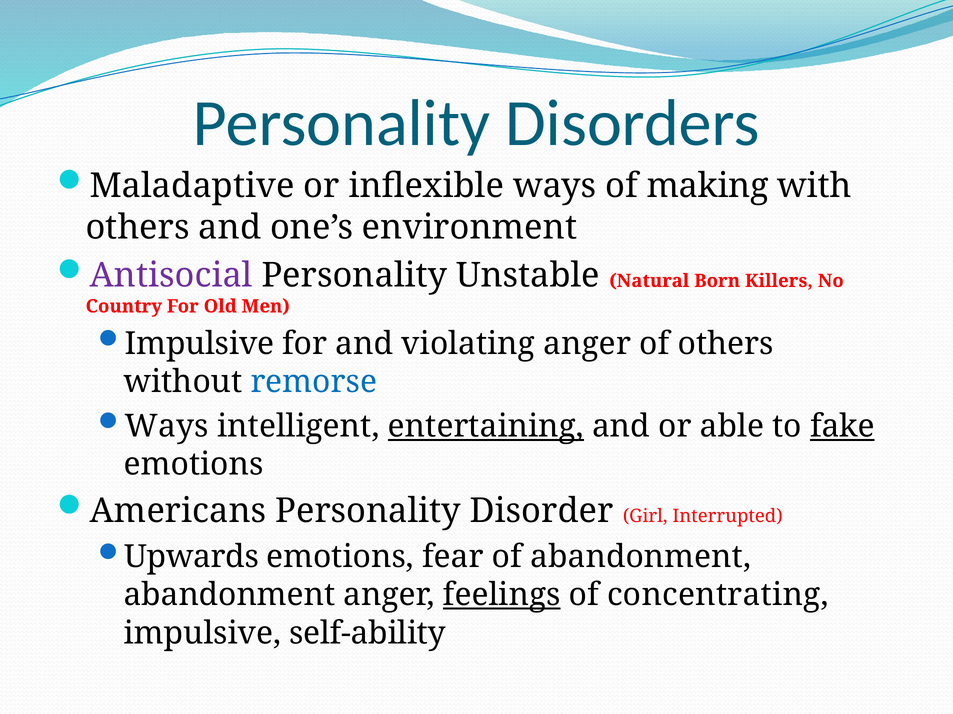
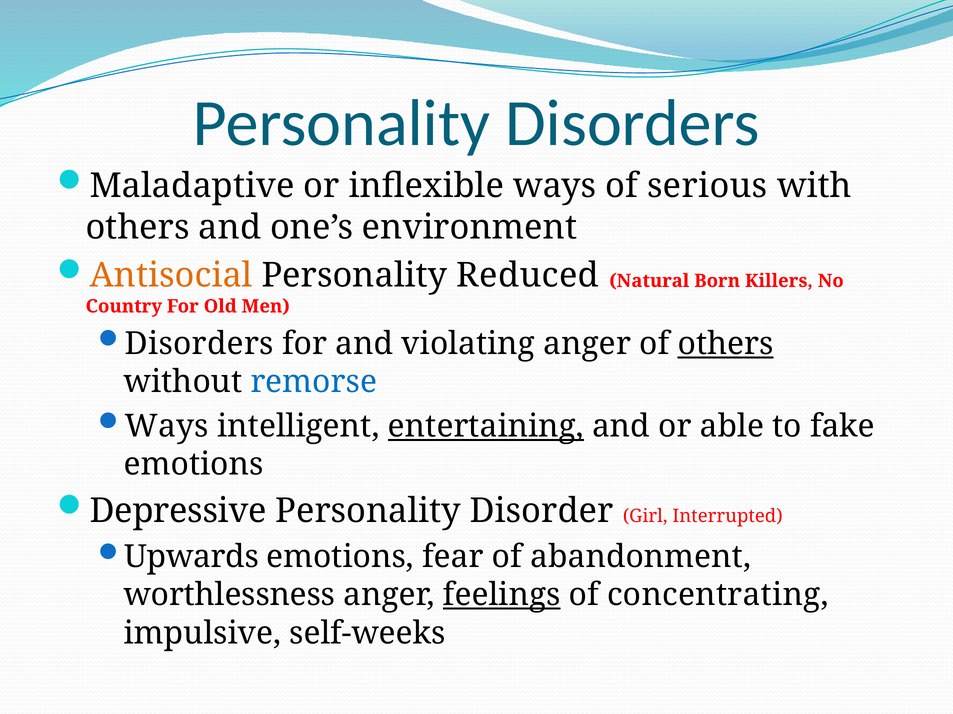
making: making -> serious
Antisocial colour: purple -> orange
Unstable: Unstable -> Reduced
Impulsive at (200, 344): Impulsive -> Disorders
others at (726, 344) underline: none -> present
fake underline: present -> none
Americans: Americans -> Depressive
abandonment at (229, 596): abandonment -> worthlessness
self-ability: self-ability -> self-weeks
